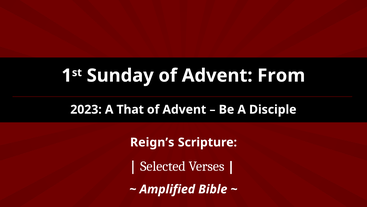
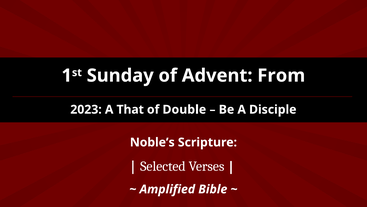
Advent at (184, 109): Advent -> Double
Reign’s: Reign’s -> Noble’s
